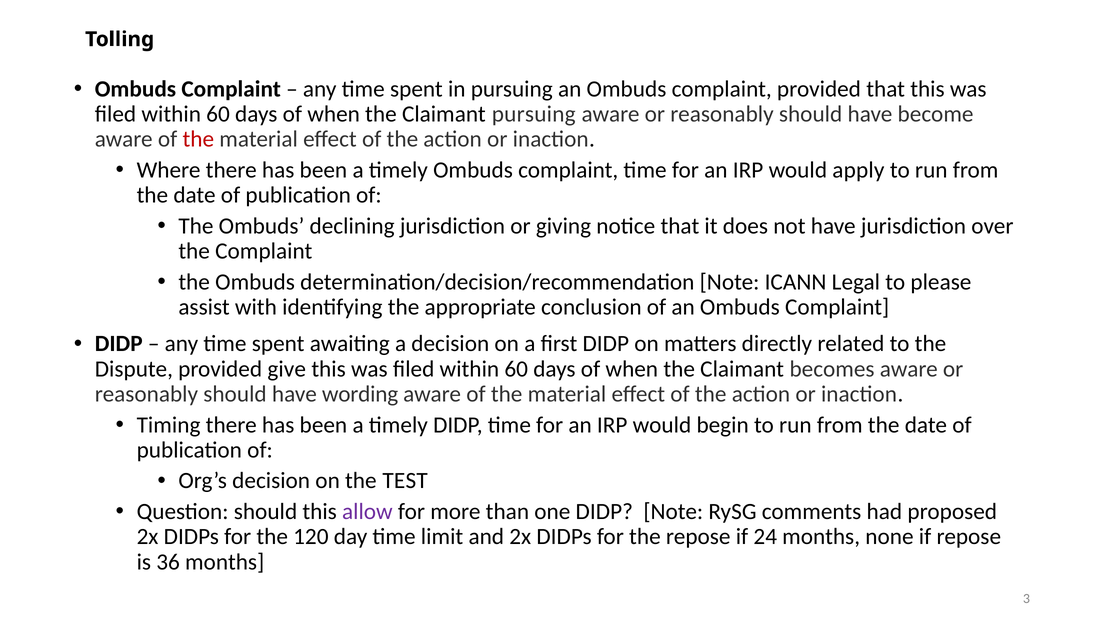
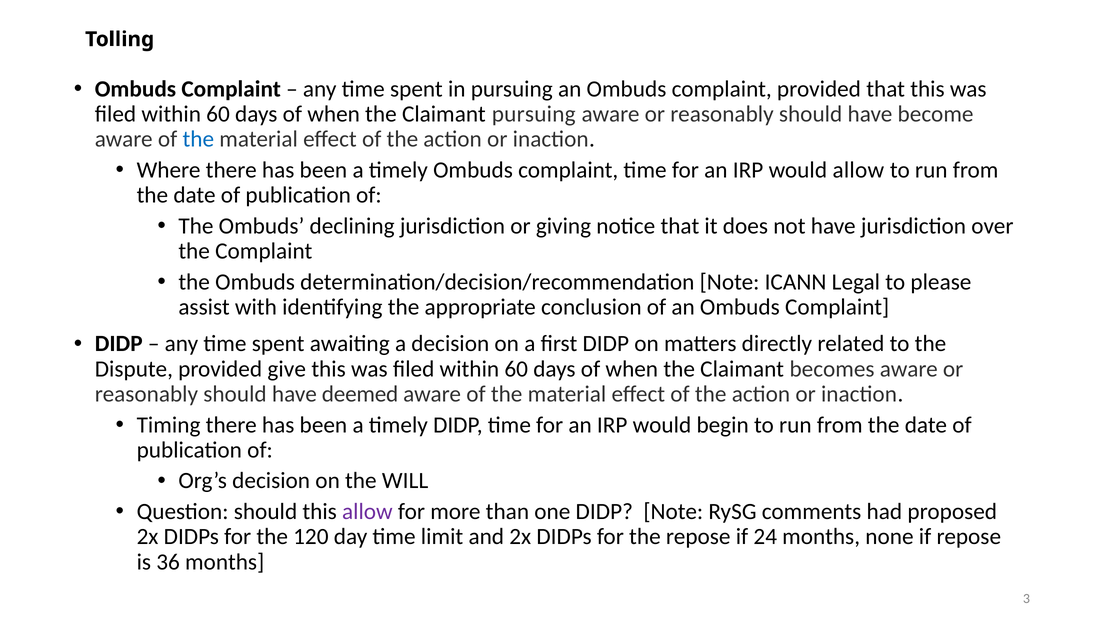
the at (198, 139) colour: red -> blue
would apply: apply -> allow
wording: wording -> deemed
TEST: TEST -> WILL
